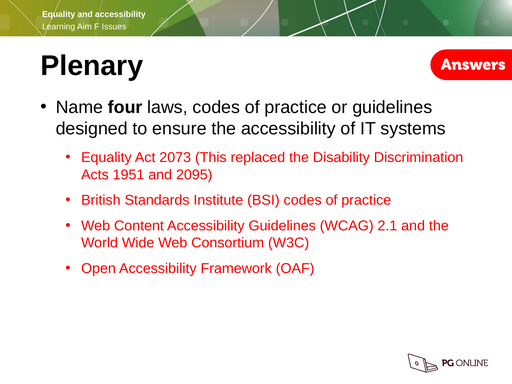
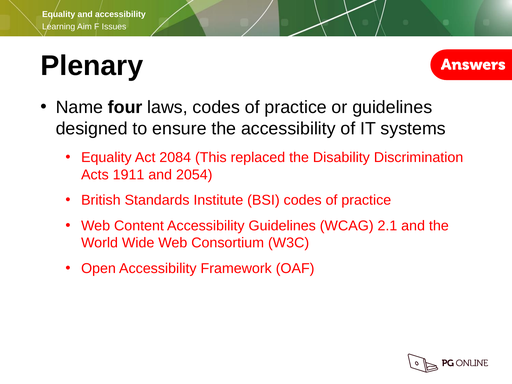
2073: 2073 -> 2084
1951: 1951 -> 1911
2095: 2095 -> 2054
